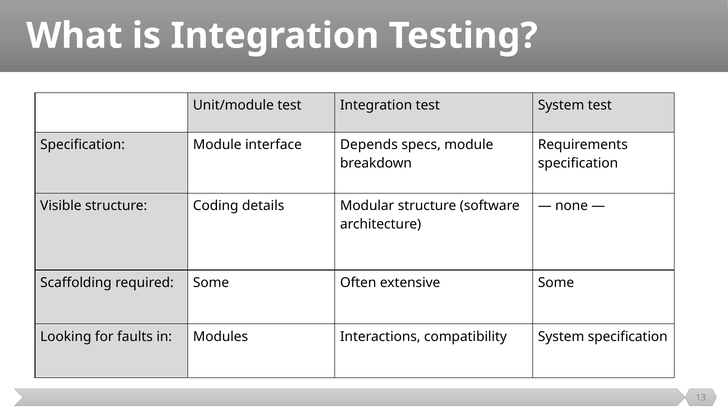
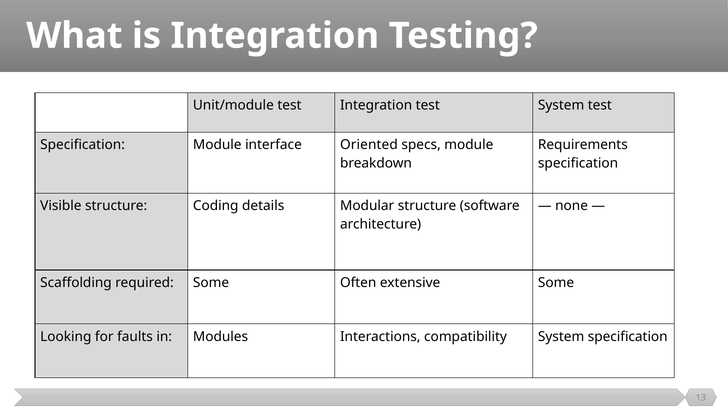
Depends: Depends -> Oriented
